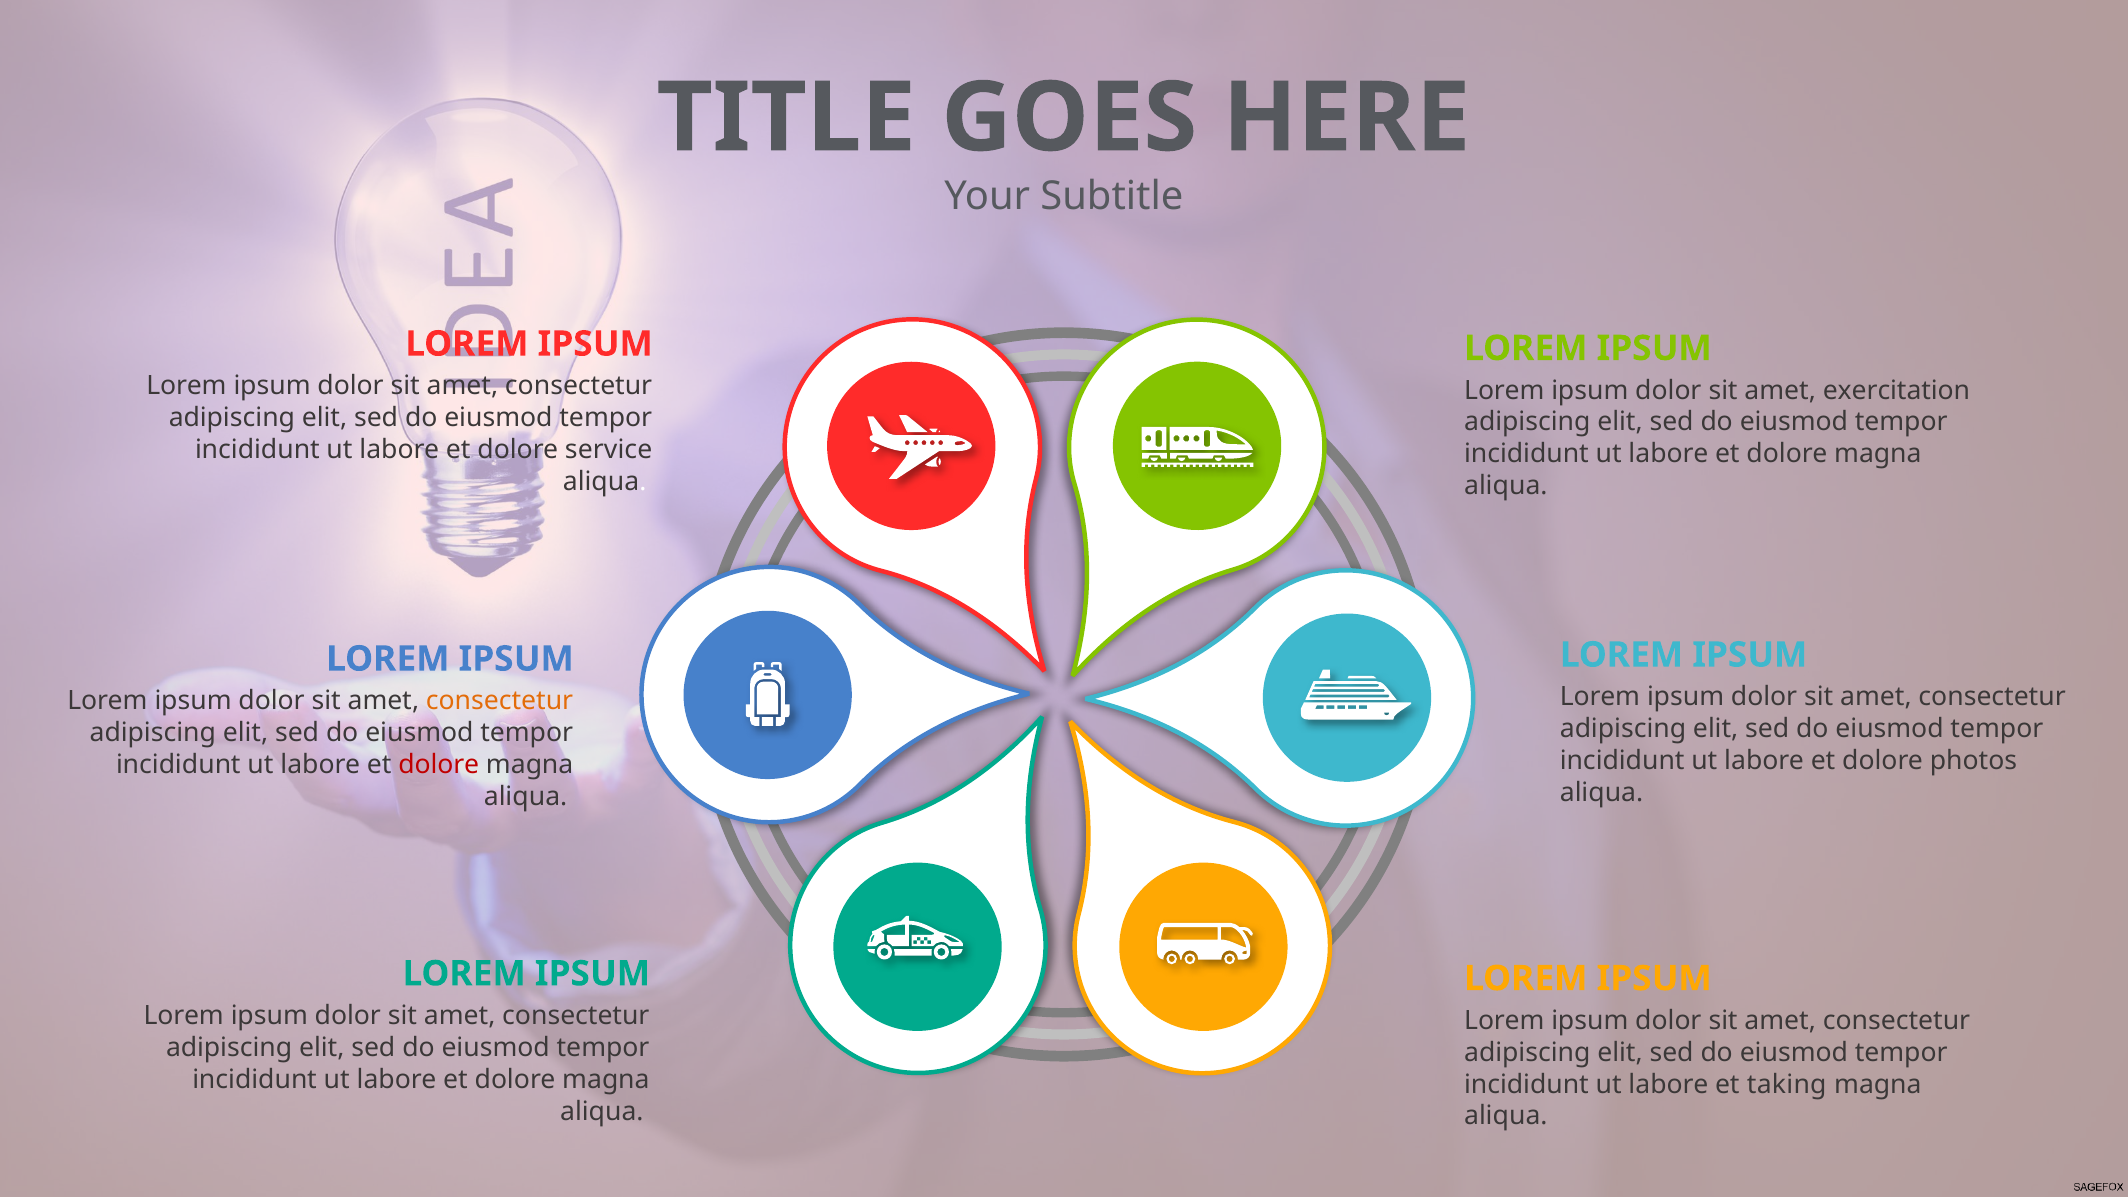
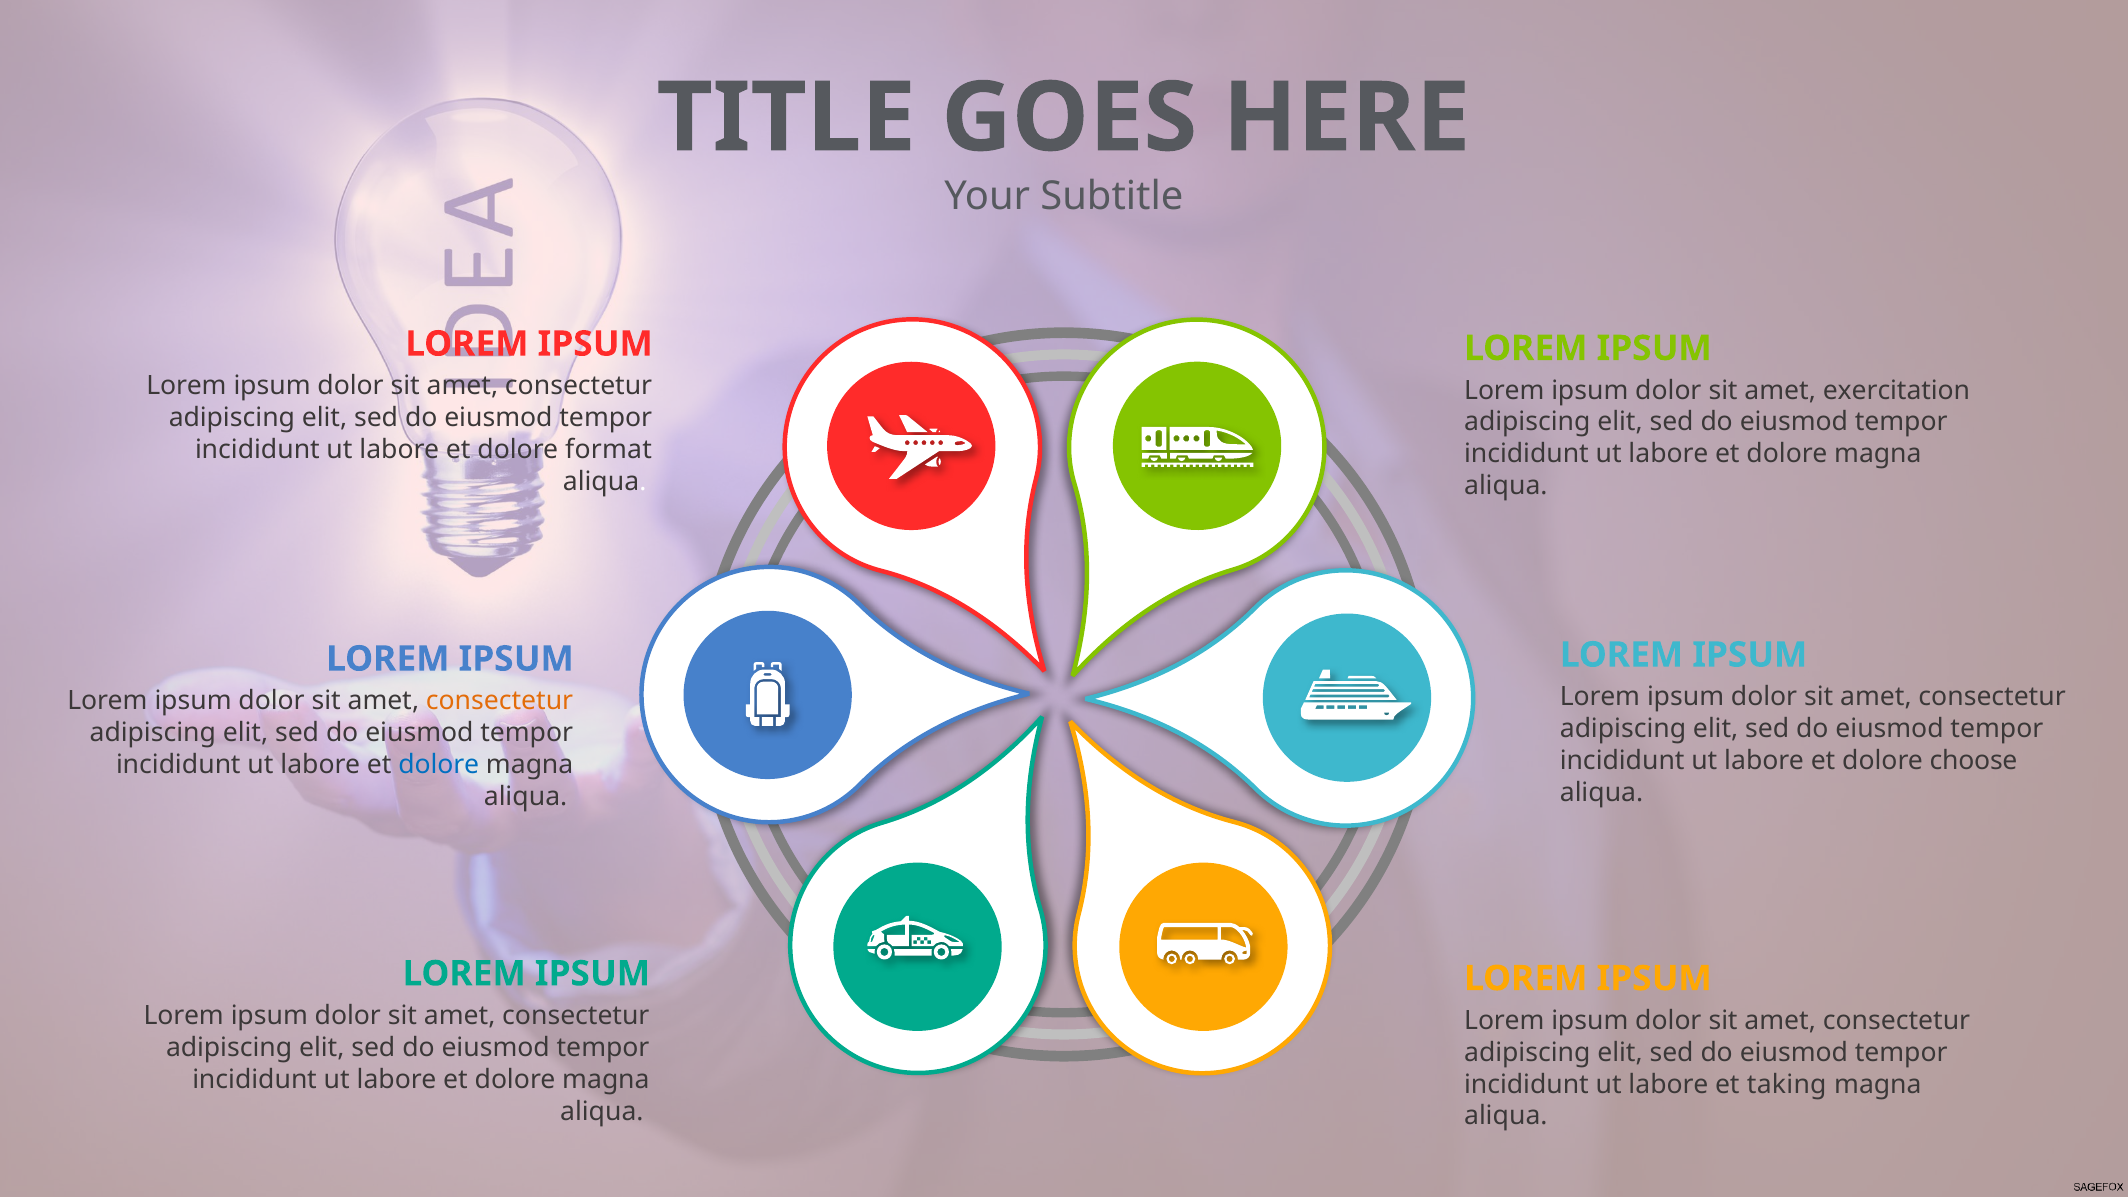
service: service -> format
photos: photos -> choose
dolore at (439, 765) colour: red -> blue
